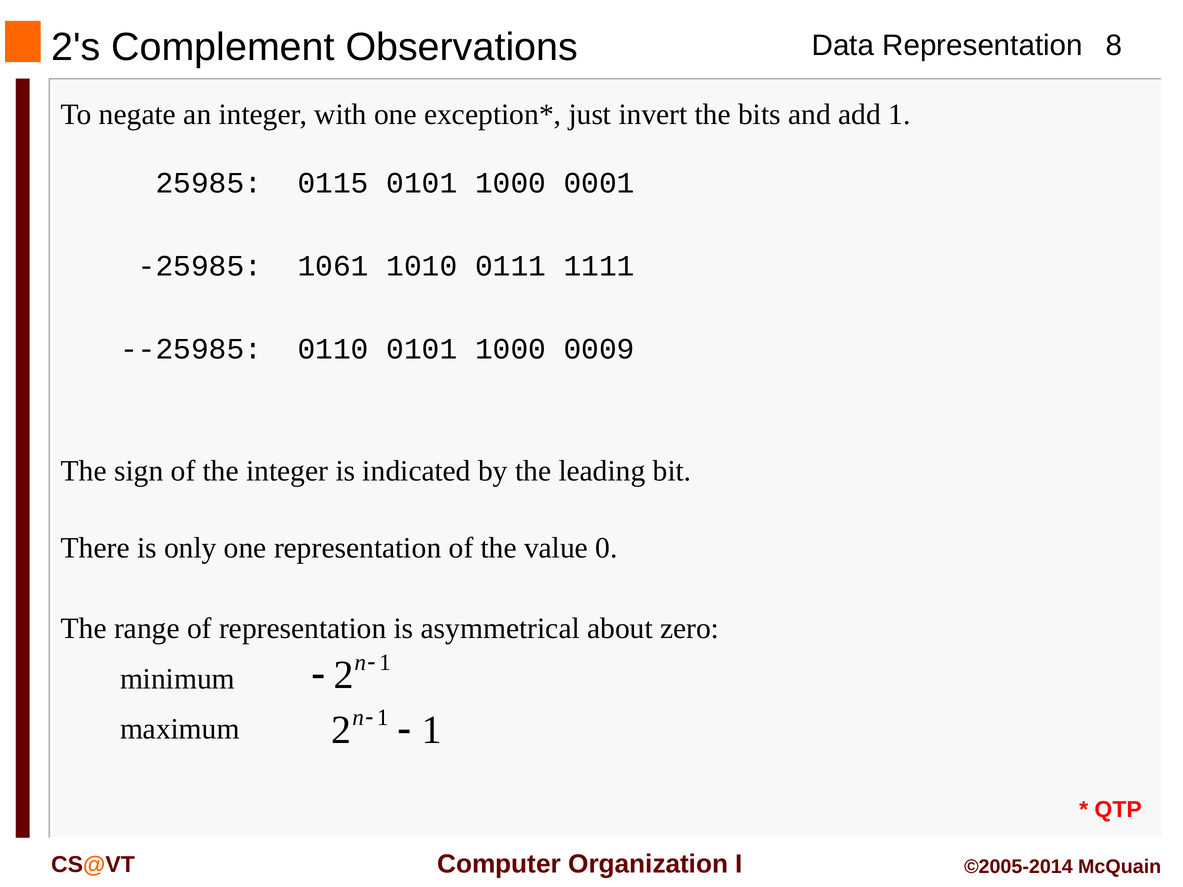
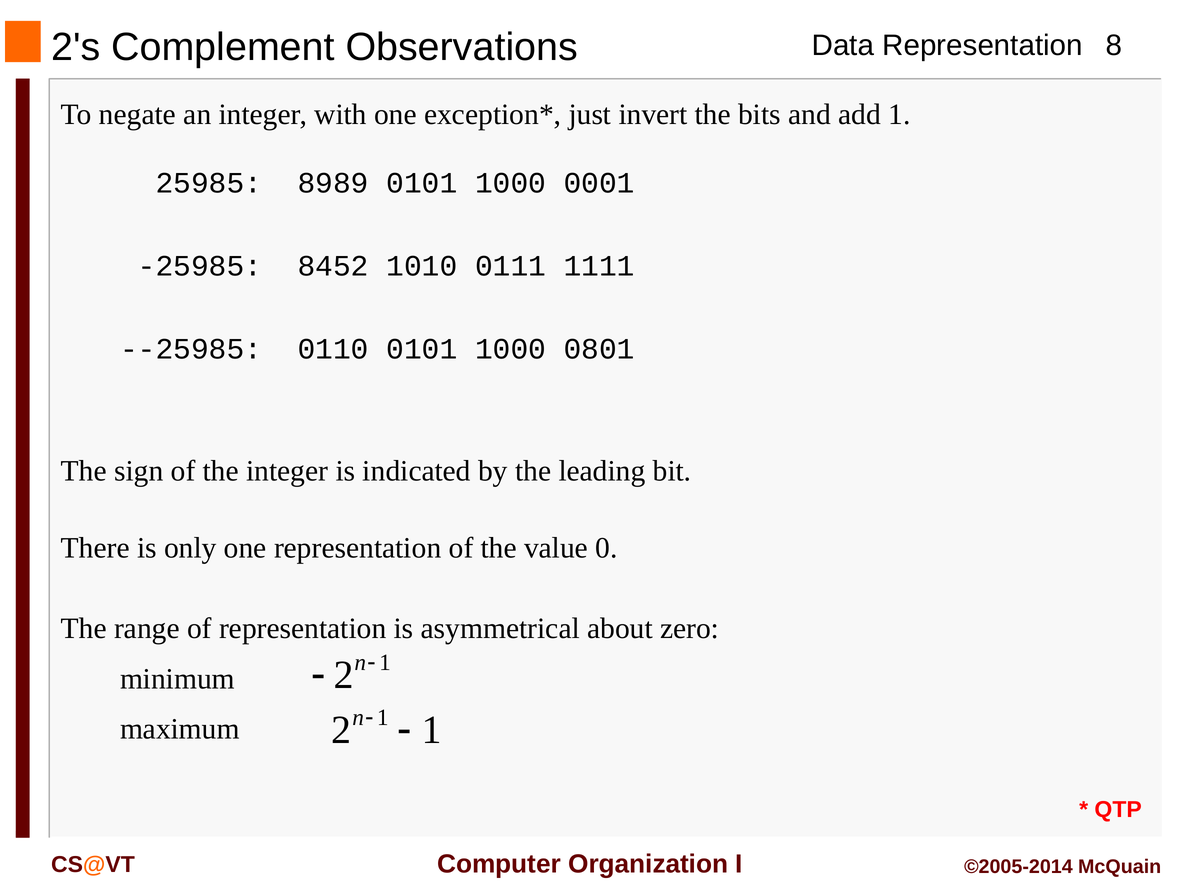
0115: 0115 -> 8989
1061: 1061 -> 8452
0009: 0009 -> 0801
